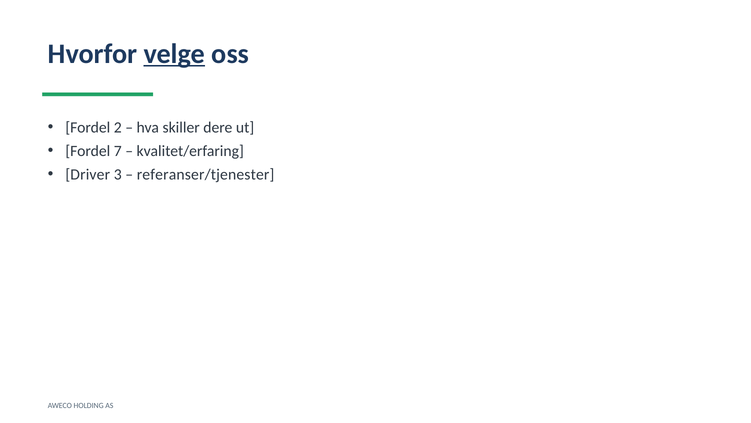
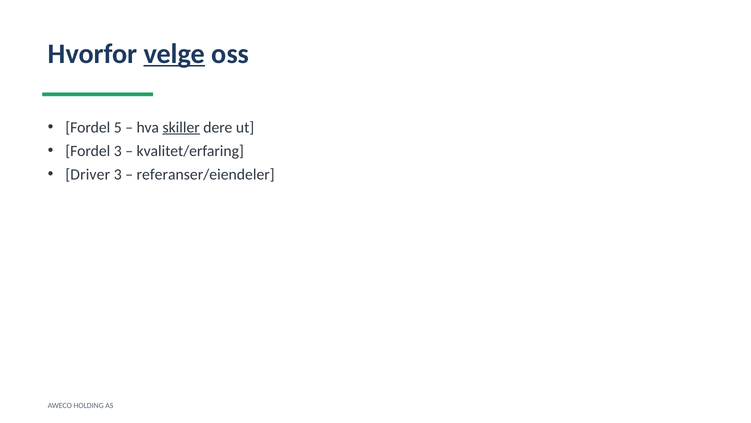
2: 2 -> 5
skiller underline: none -> present
Fordel 7: 7 -> 3
referanser/tjenester: referanser/tjenester -> referanser/eiendeler
